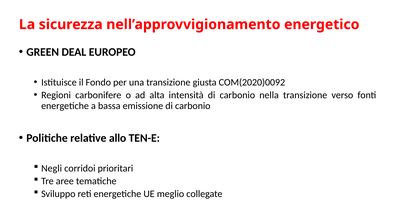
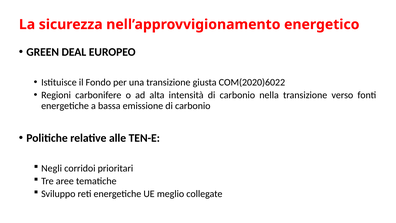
COM(2020)0092: COM(2020)0092 -> COM(2020)6022
allo: allo -> alle
